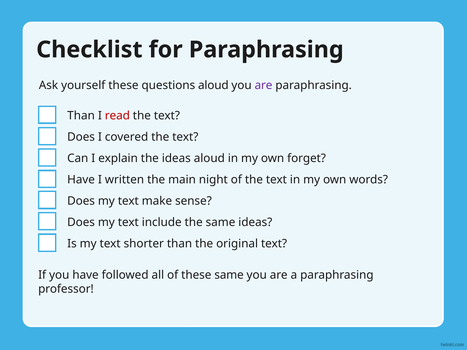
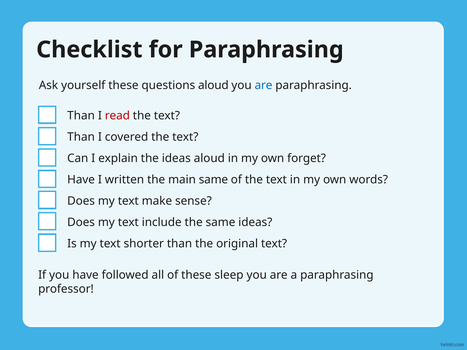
are at (264, 85) colour: purple -> blue
Does at (81, 137): Does -> Than
main night: night -> same
these same: same -> sleep
